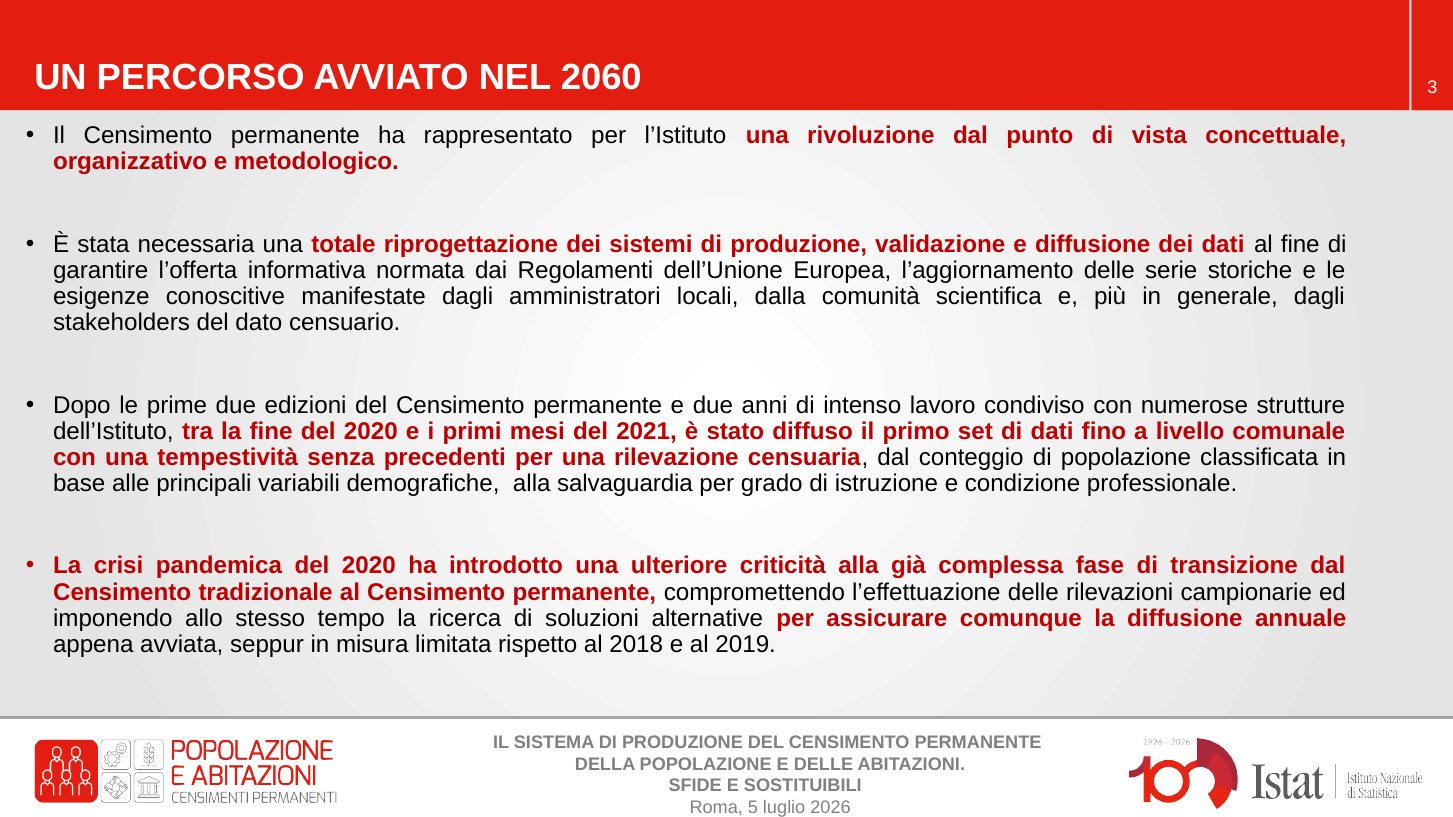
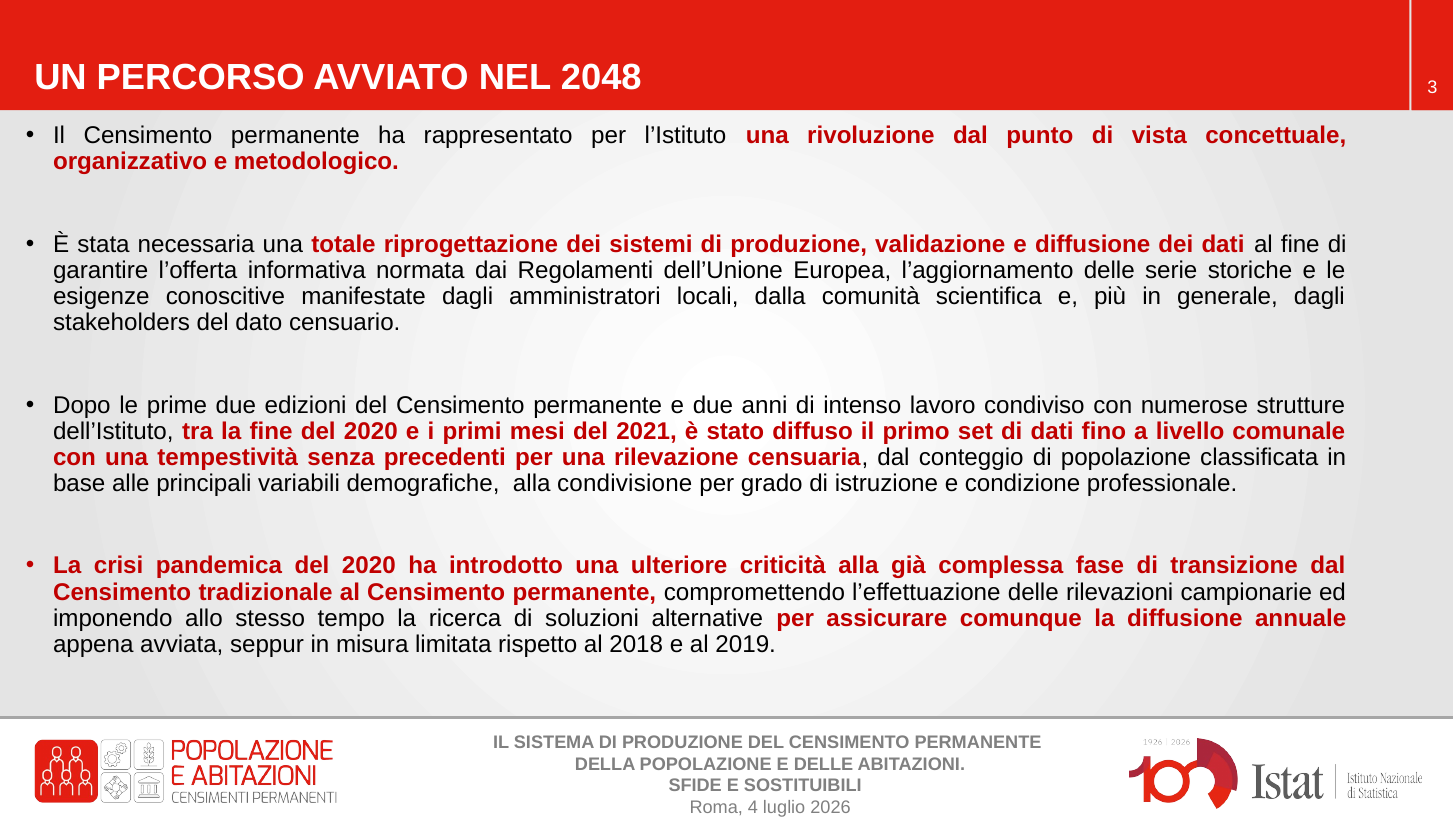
2060: 2060 -> 2048
salvaguardia: salvaguardia -> condivisione
5: 5 -> 4
